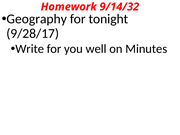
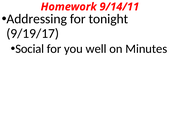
9/14/32: 9/14/32 -> 9/14/11
Geography: Geography -> Addressing
9/28/17: 9/28/17 -> 9/19/17
Write: Write -> Social
